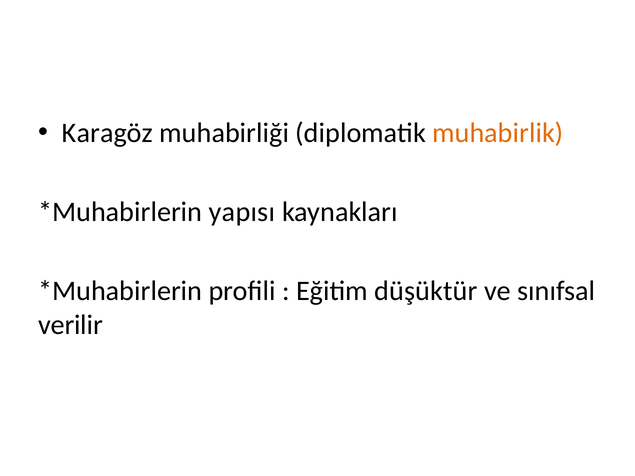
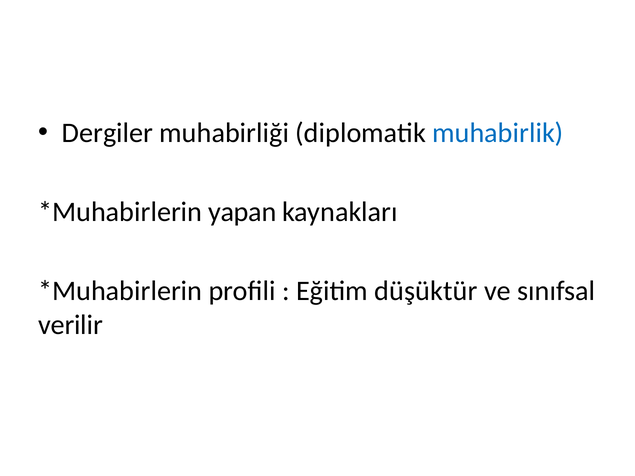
Karagöz: Karagöz -> Dergiler
muhabirlik colour: orange -> blue
yapısı: yapısı -> yapan
